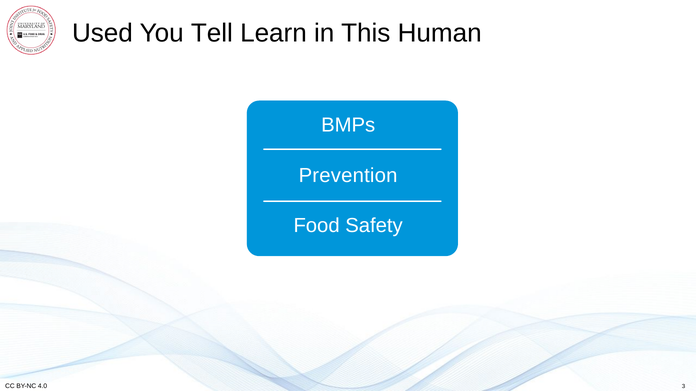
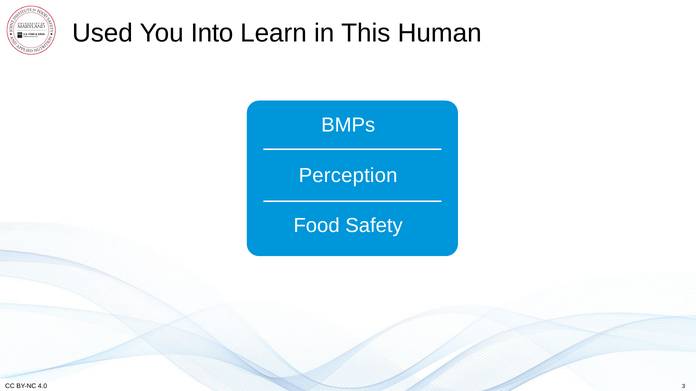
Tell: Tell -> Into
Prevention: Prevention -> Perception
